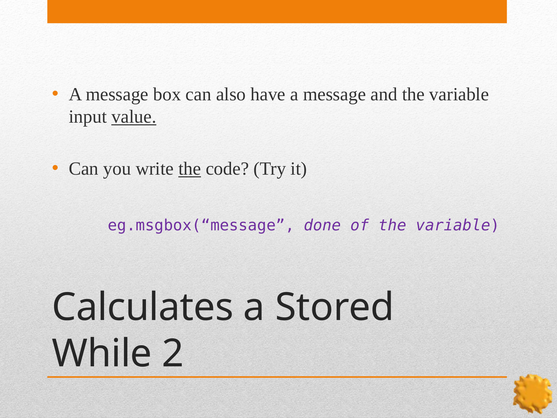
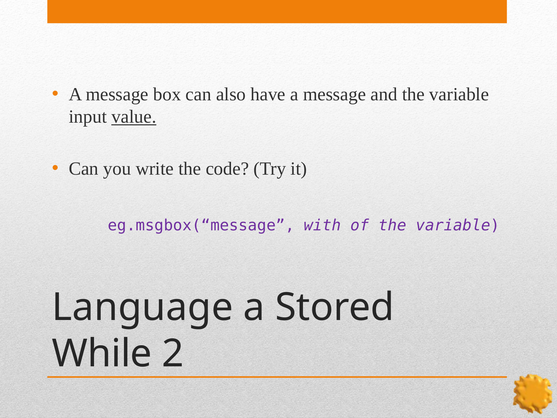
the at (190, 169) underline: present -> none
done: done -> with
Calculates: Calculates -> Language
